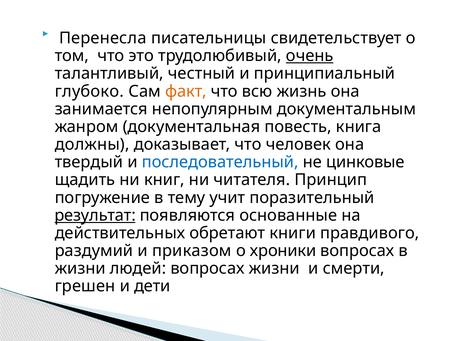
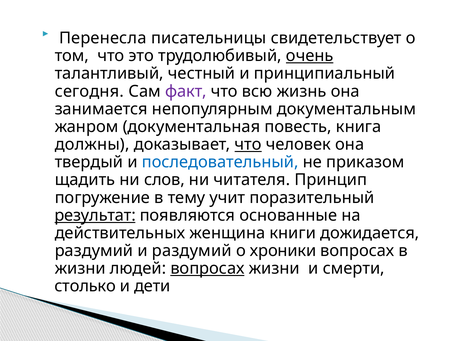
глубоко: глубоко -> сегодня
факт colour: orange -> purple
что at (248, 145) underline: none -> present
цинковые: цинковые -> приказом
книг: книг -> слов
обретают: обретают -> женщина
правдивого: правдивого -> дожидается
и приказом: приказом -> раздумий
вопросах at (207, 269) underline: none -> present
грешен: грешен -> столько
